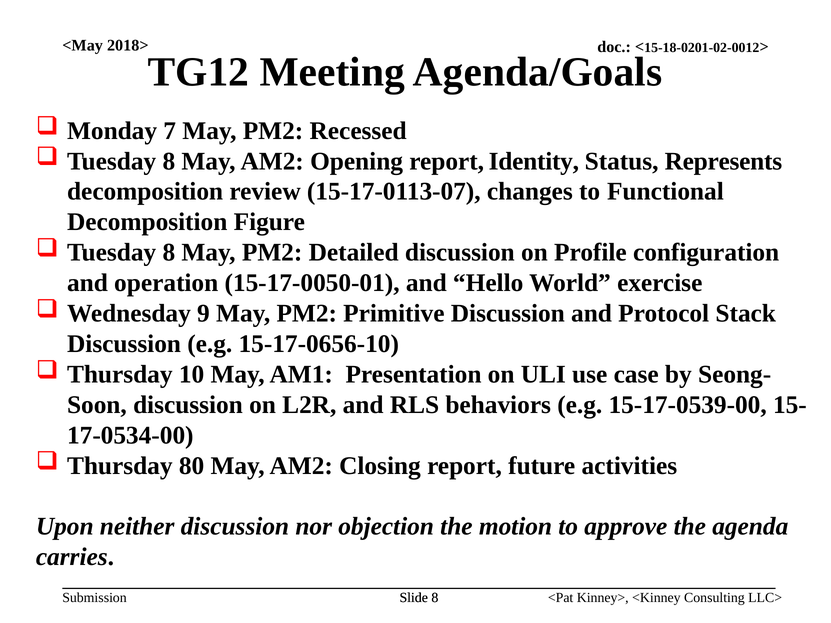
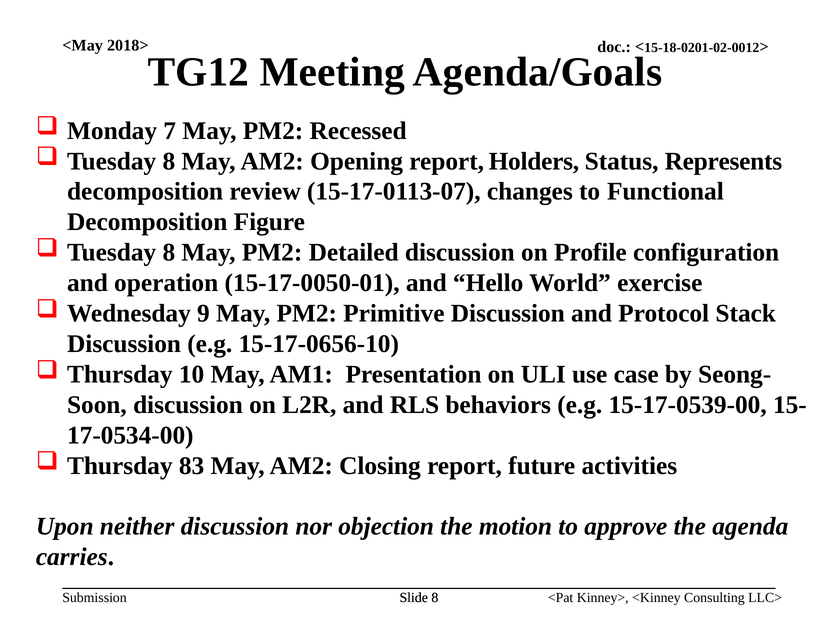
Identity: Identity -> Holders
80: 80 -> 83
